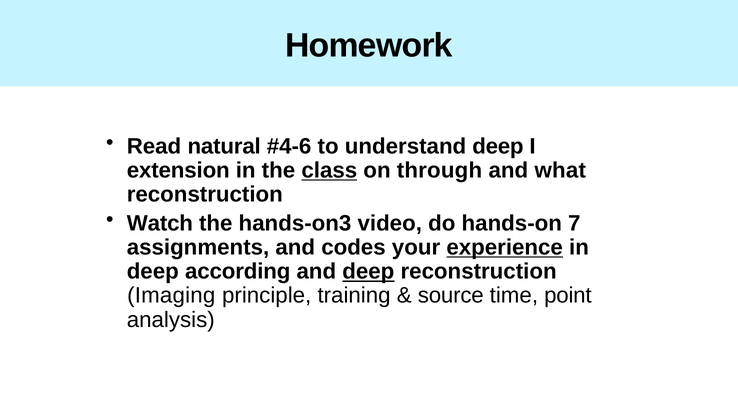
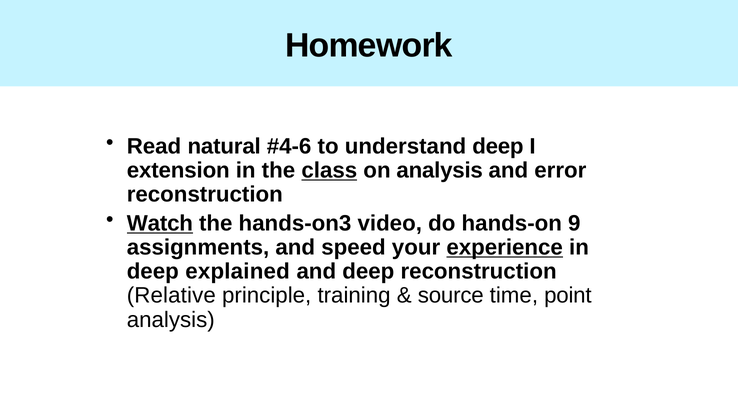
on through: through -> analysis
what: what -> error
Watch underline: none -> present
7: 7 -> 9
codes: codes -> speed
according: according -> explained
deep at (368, 272) underline: present -> none
Imaging: Imaging -> Relative
